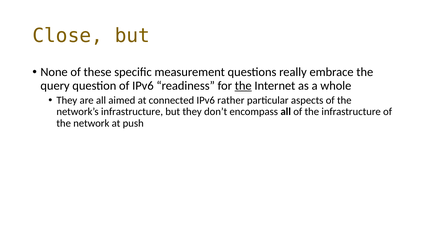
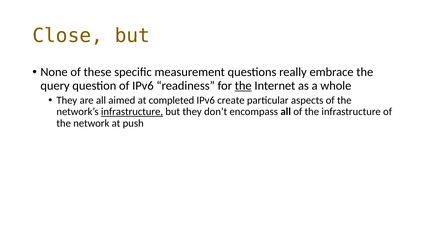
connected: connected -> completed
rather: rather -> create
infrastructure at (132, 112) underline: none -> present
